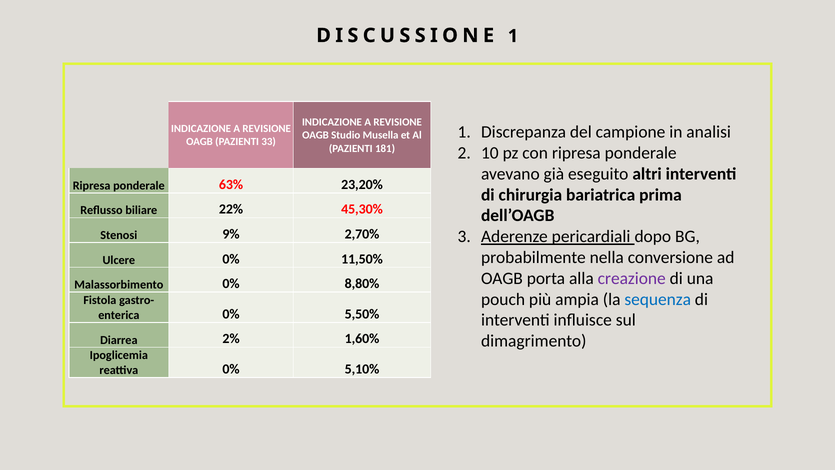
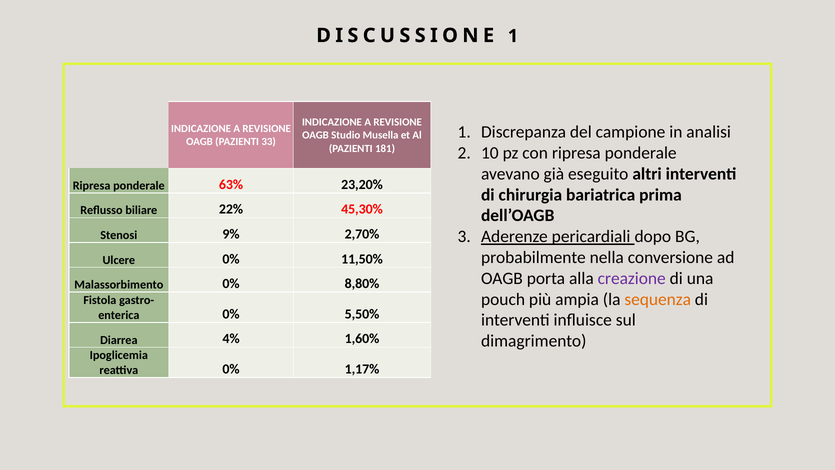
sequenza colour: blue -> orange
2%: 2% -> 4%
5,10%: 5,10% -> 1,17%
